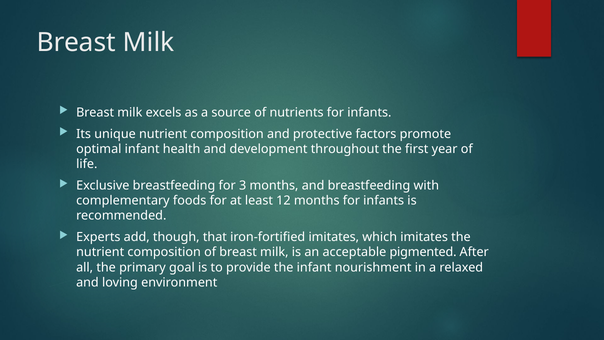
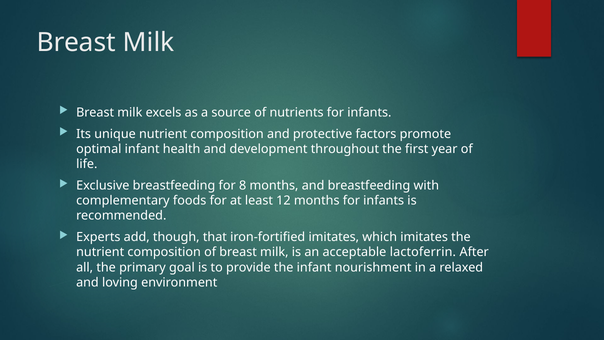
3: 3 -> 8
pigmented: pigmented -> lactoferrin
